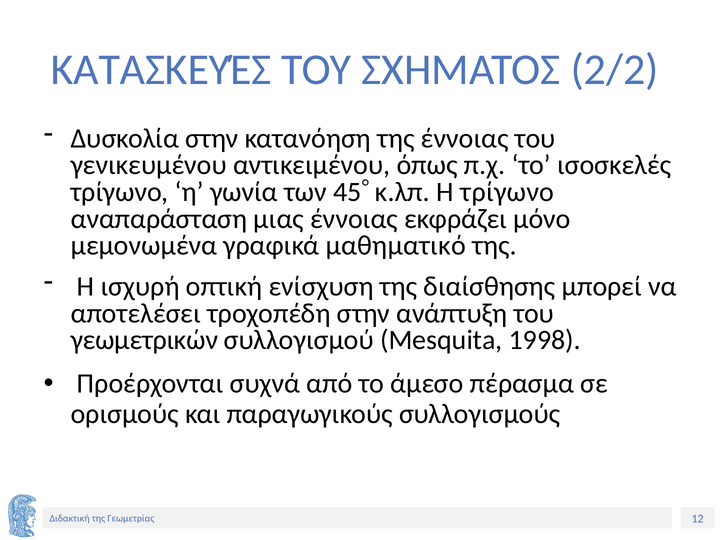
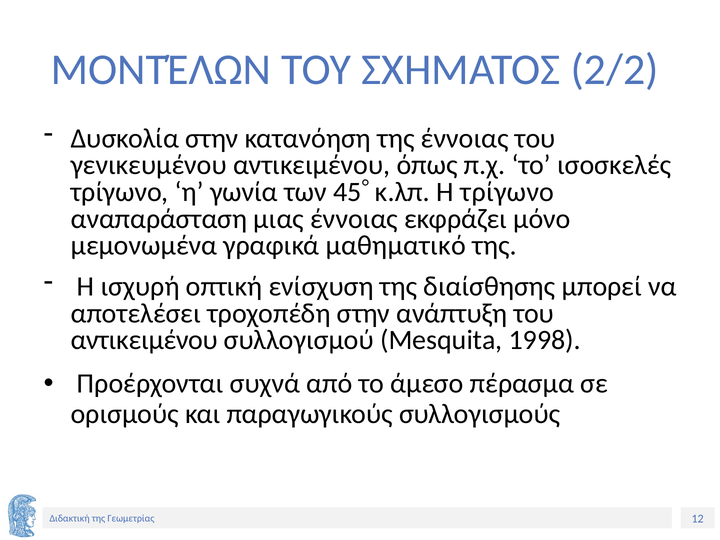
ΚΑΤΑΣΚΕΥΈΣ: ΚΑΤΑΣΚΕΥΈΣ -> ΜΟΝΤΈΛΩΝ
γεωμετρικών at (144, 340): γεωμετρικών -> αντικειμένου
